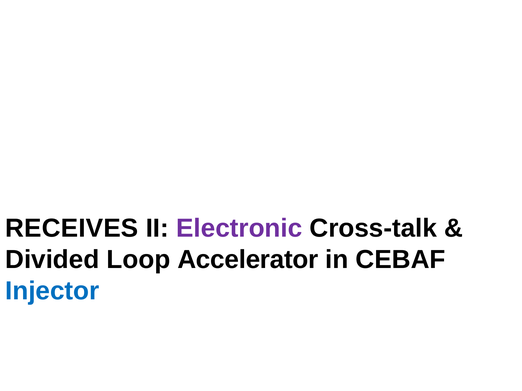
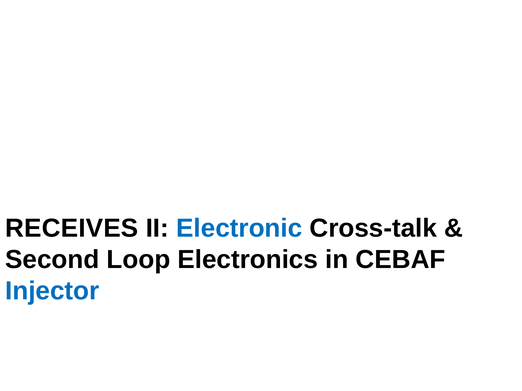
Electronic colour: purple -> blue
Divided: Divided -> Second
Accelerator: Accelerator -> Electronics
